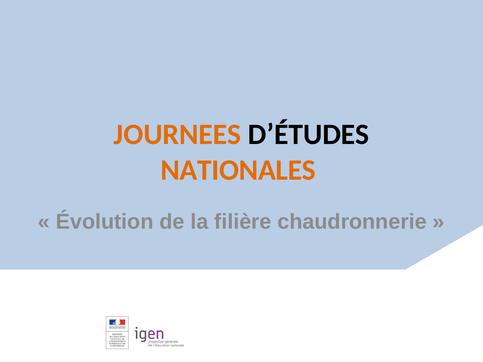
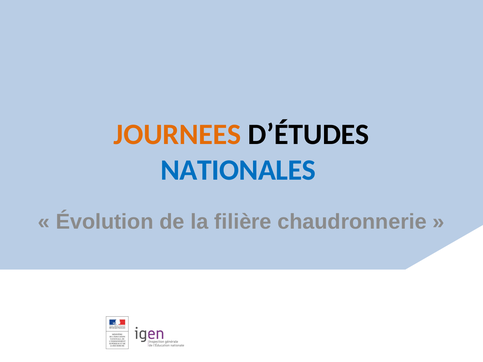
NATIONALES colour: orange -> blue
